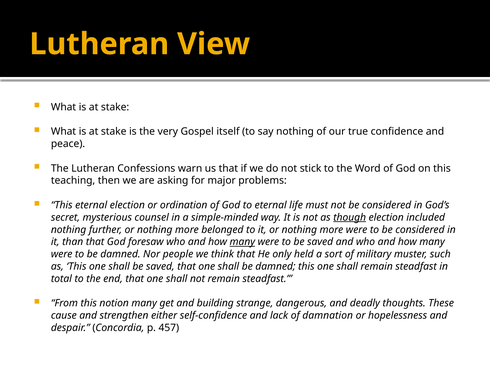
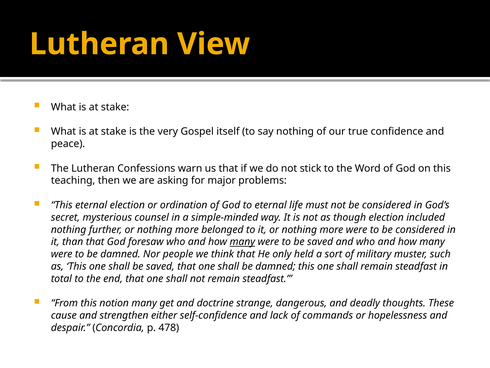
though underline: present -> none
building: building -> doctrine
damnation: damnation -> commands
457: 457 -> 478
